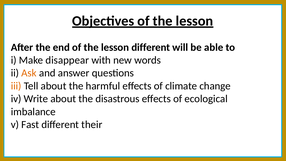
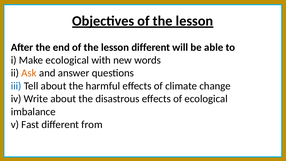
Make disappear: disappear -> ecological
iii colour: orange -> blue
their: their -> from
